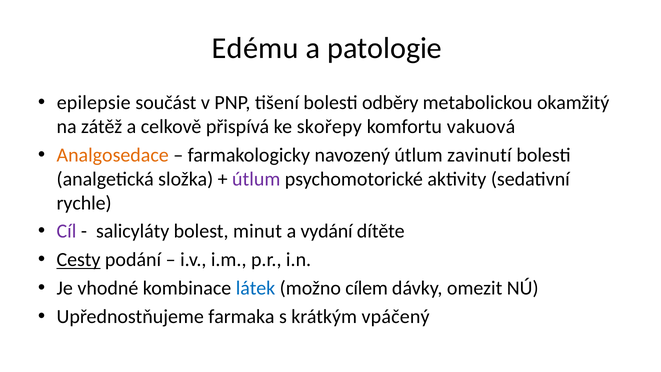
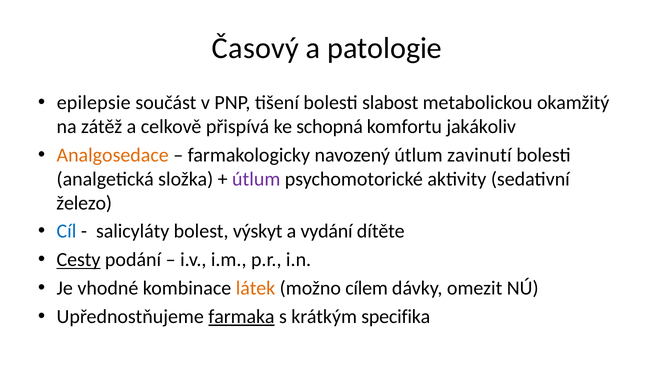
Edému: Edému -> Časový
odběry: odběry -> slabost
skořepy: skořepy -> schopná
vakuová: vakuová -> jakákoliv
rychle: rychle -> železo
Cíl colour: purple -> blue
minut: minut -> výskyt
látek colour: blue -> orange
farmaka underline: none -> present
vpáčený: vpáčený -> specifika
